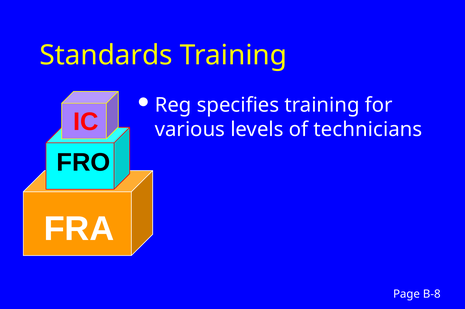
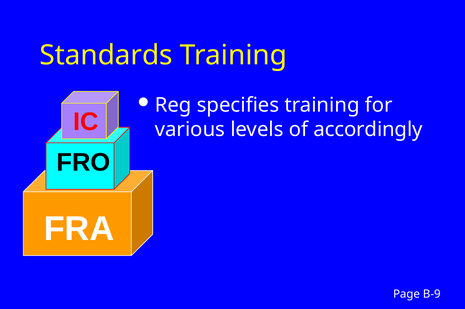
technicians: technicians -> accordingly
B-8: B-8 -> B-9
